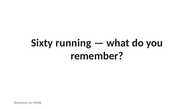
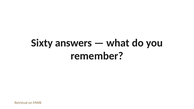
running: running -> answers
